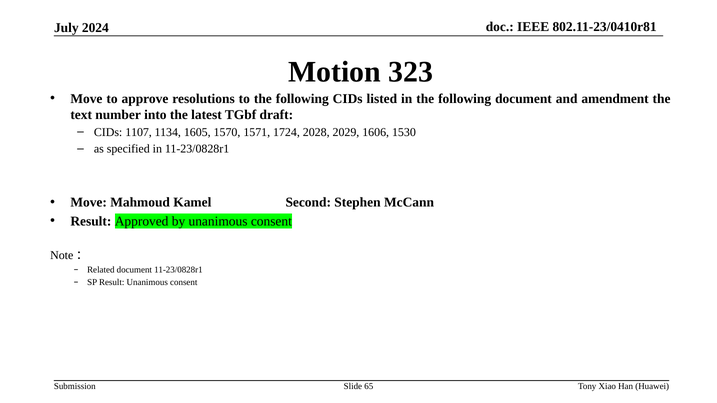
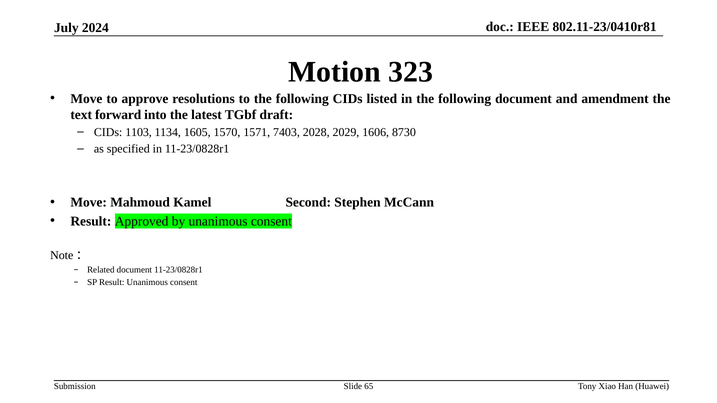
number: number -> forward
1107: 1107 -> 1103
1724: 1724 -> 7403
1530: 1530 -> 8730
